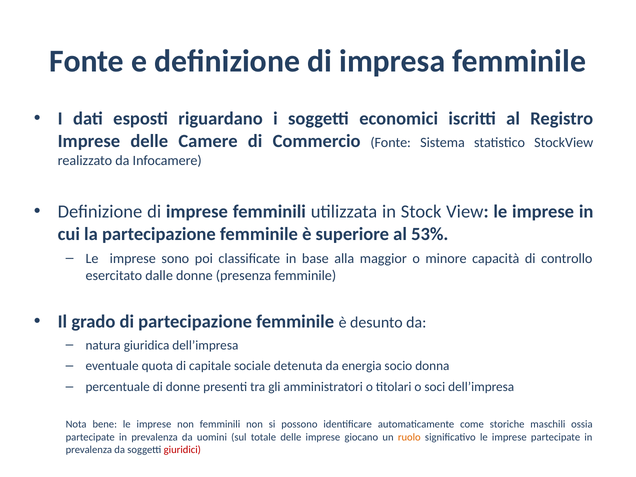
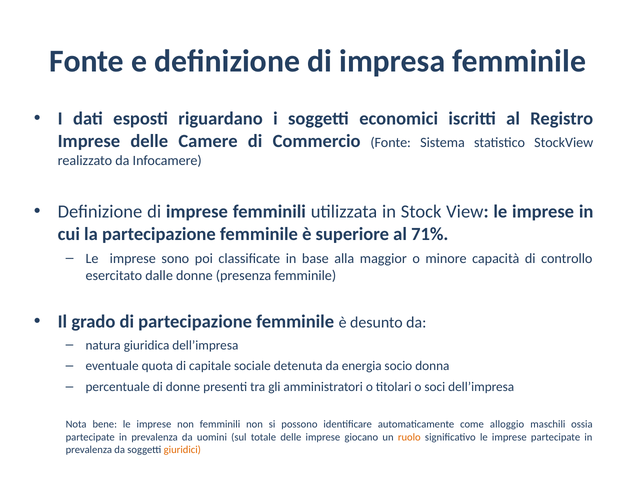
53%: 53% -> 71%
storiche: storiche -> alloggio
giuridici colour: red -> orange
